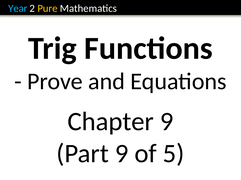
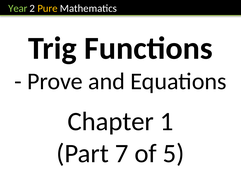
Year colour: light blue -> light green
Chapter 9: 9 -> 1
Part 9: 9 -> 7
